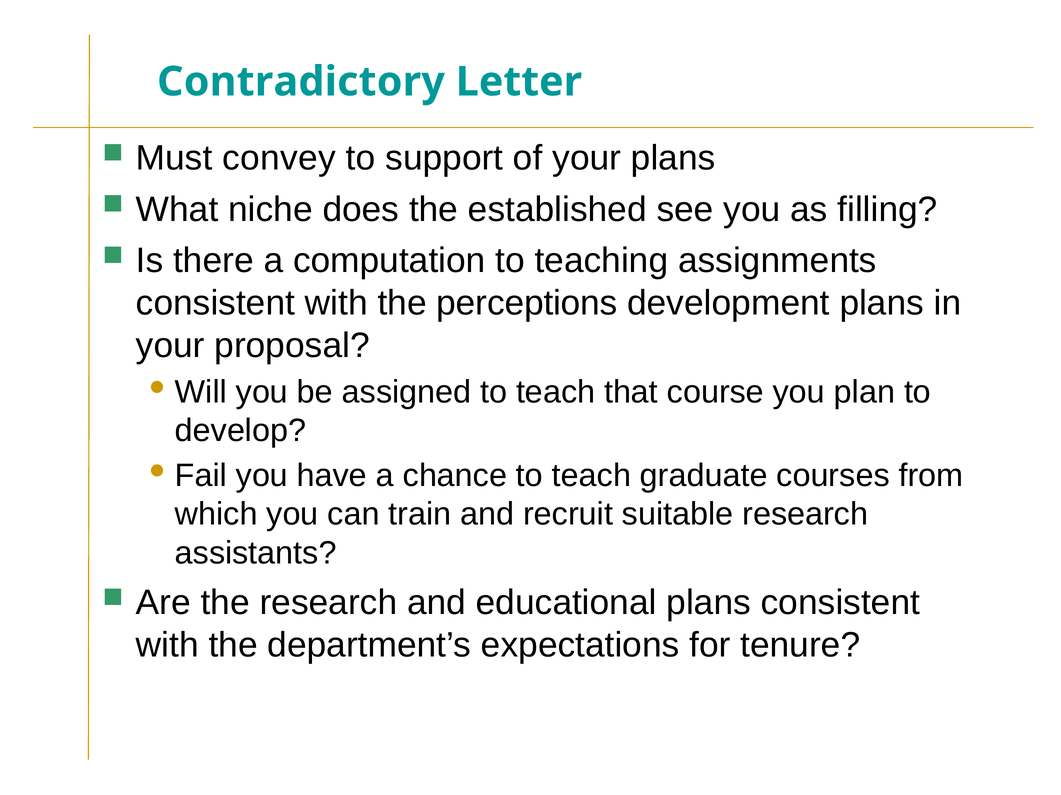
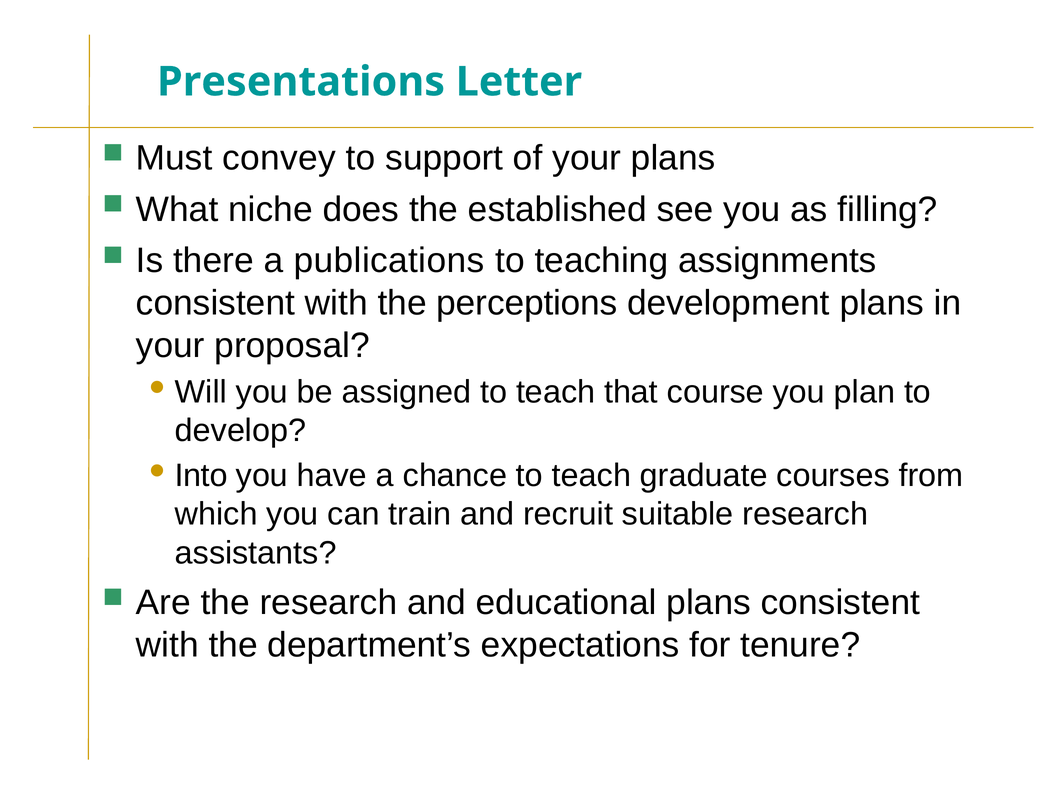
Contradictory: Contradictory -> Presentations
computation: computation -> publications
Fail: Fail -> Into
